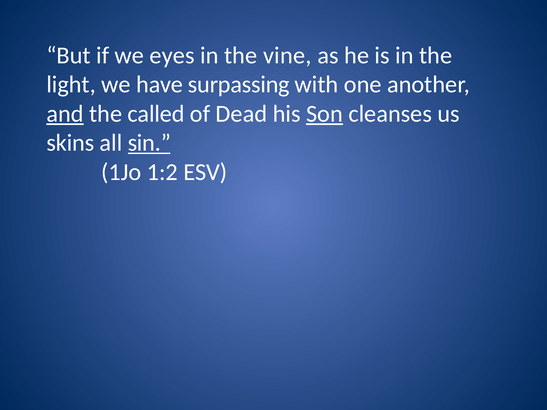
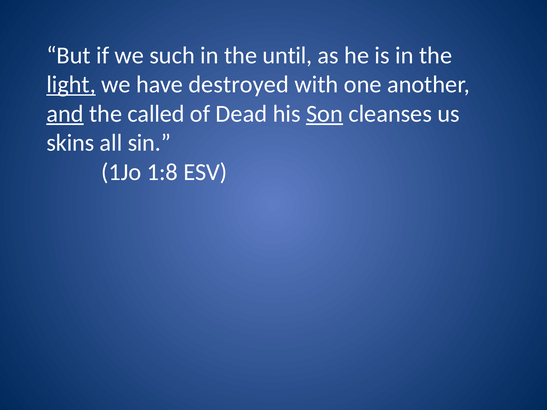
eyes: eyes -> such
vine: vine -> until
light underline: none -> present
surpassing: surpassing -> destroyed
sin underline: present -> none
1:2: 1:2 -> 1:8
